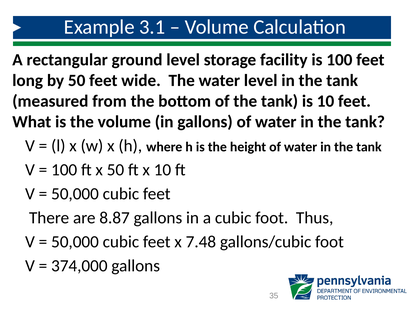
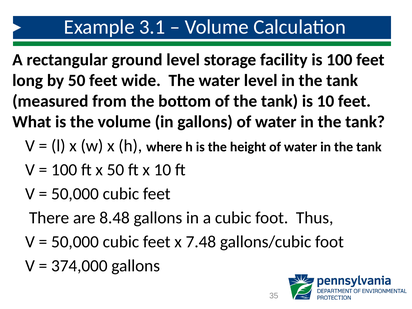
8.87: 8.87 -> 8.48
